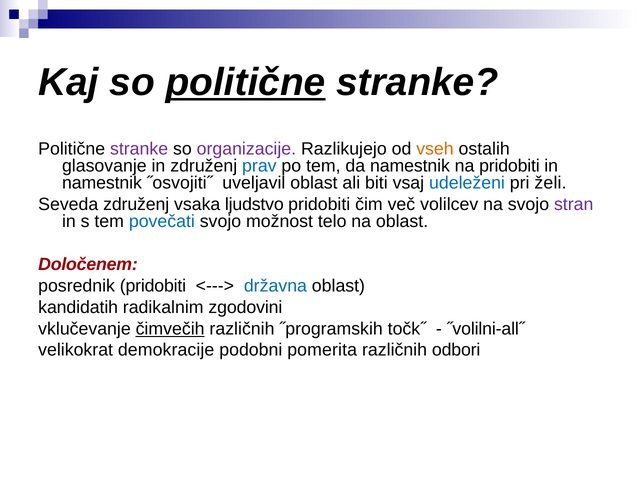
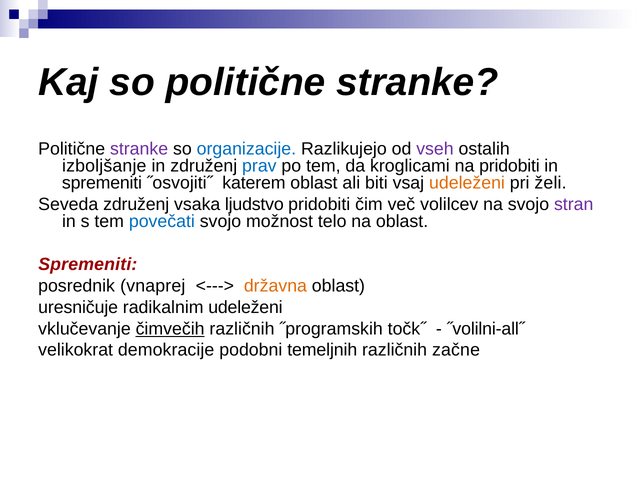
politične at (246, 82) underline: present -> none
organizacije colour: purple -> blue
vseh colour: orange -> purple
glasovanje: glasovanje -> izboljšanje
da namestnik: namestnik -> kroglicami
namestnik at (102, 183): namestnik -> spremeniti
uveljavil: uveljavil -> katerem
udeleženi at (467, 183) colour: blue -> orange
Določenem at (88, 264): Določenem -> Spremeniti
posrednik pridobiti: pridobiti -> vnaprej
državna colour: blue -> orange
kandidatih: kandidatih -> uresničuje
radikalnim zgodovini: zgodovini -> udeleženi
pomerita: pomerita -> temeljnih
odbori: odbori -> začne
